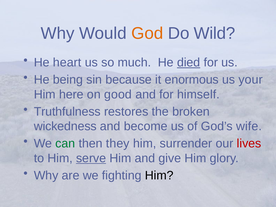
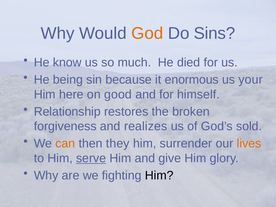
Wild: Wild -> Sins
heart: heart -> know
died underline: present -> none
Truthfulness: Truthfulness -> Relationship
wickedness: wickedness -> forgiveness
become: become -> realizes
wife: wife -> sold
can colour: green -> orange
lives colour: red -> orange
